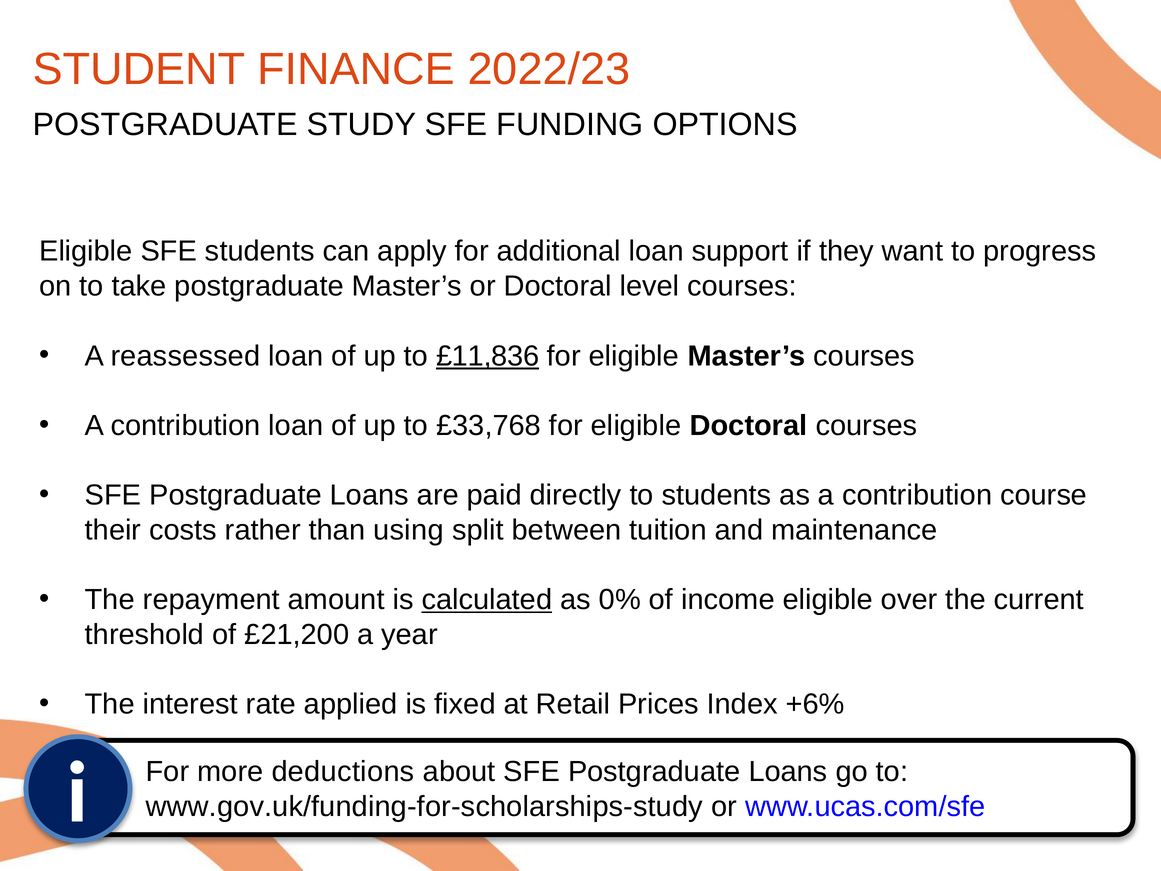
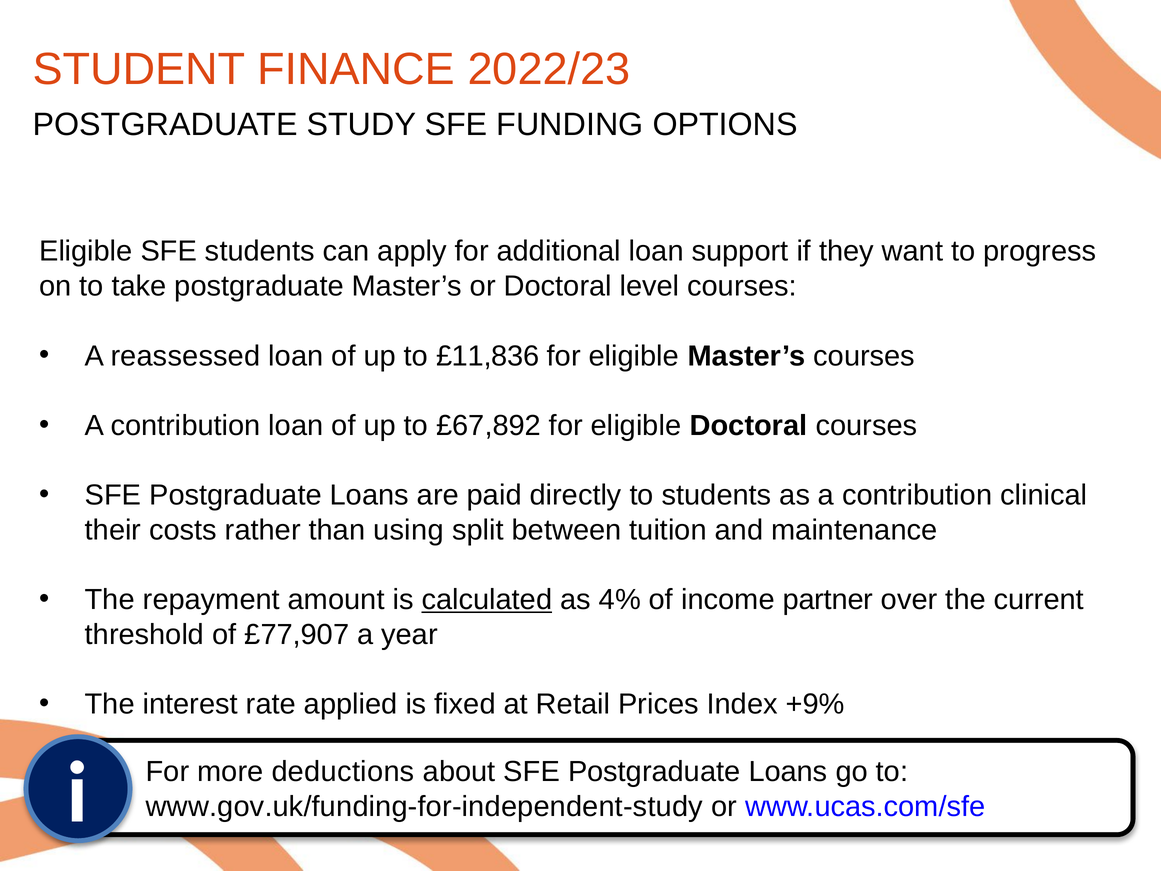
£11,836 underline: present -> none
£33,768: £33,768 -> £67,892
course: course -> clinical
0%: 0% -> 4%
income eligible: eligible -> partner
£21,200: £21,200 -> £77,907
+6%: +6% -> +9%
www.gov.uk/funding-for-scholarships-study: www.gov.uk/funding-for-scholarships-study -> www.gov.uk/funding-for-independent-study
